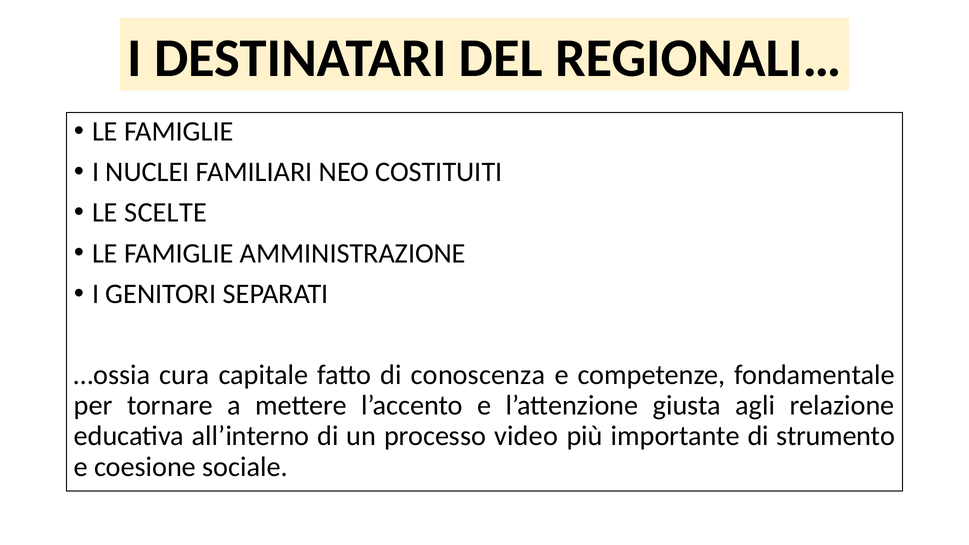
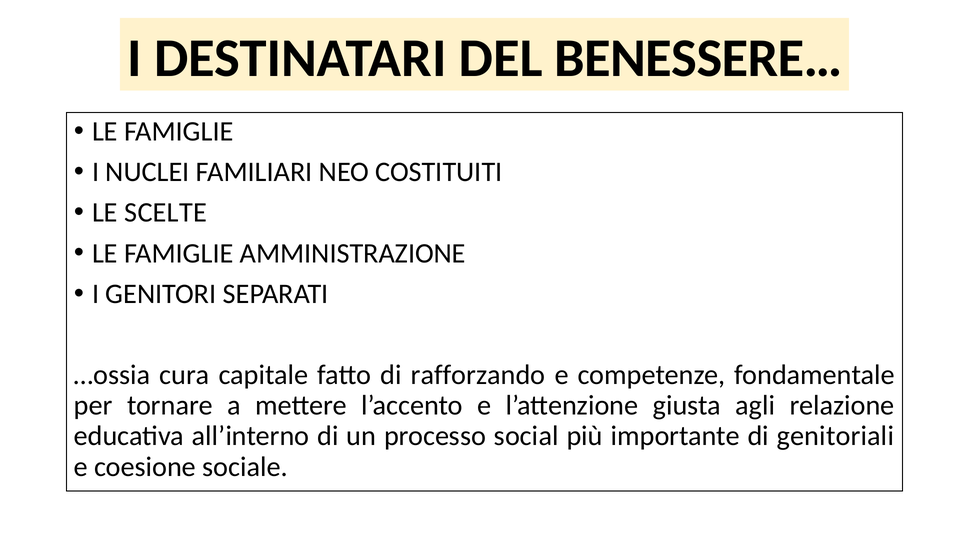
REGIONALI…: REGIONALI… -> BENESSERE…
conoscenza: conoscenza -> rafforzando
video: video -> social
strumento: strumento -> genitoriali
